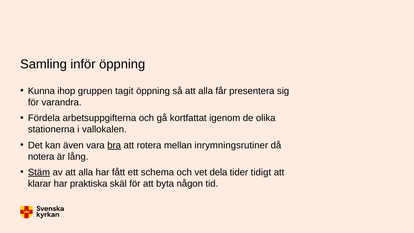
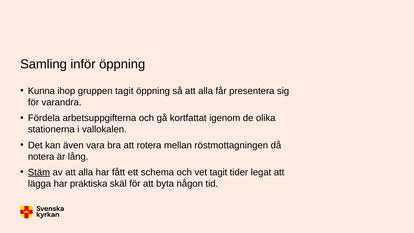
bra underline: present -> none
inrymningsrutiner: inrymningsrutiner -> röstmottagningen
vet dela: dela -> tagit
tidigt: tidigt -> legat
klarar: klarar -> lägga
